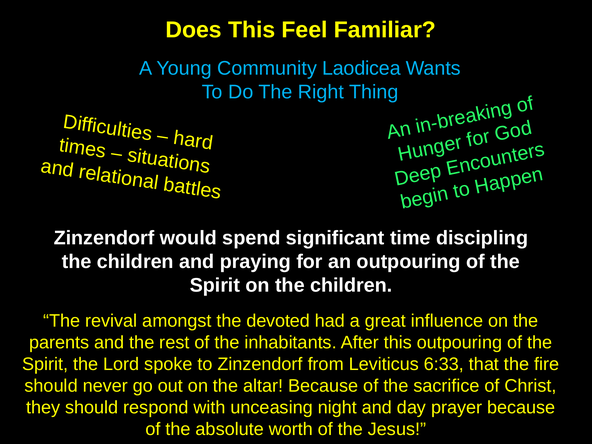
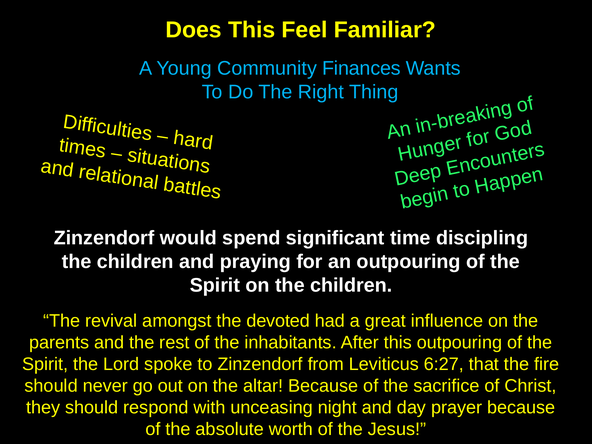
Laodicea: Laodicea -> Finances
6:33: 6:33 -> 6:27
